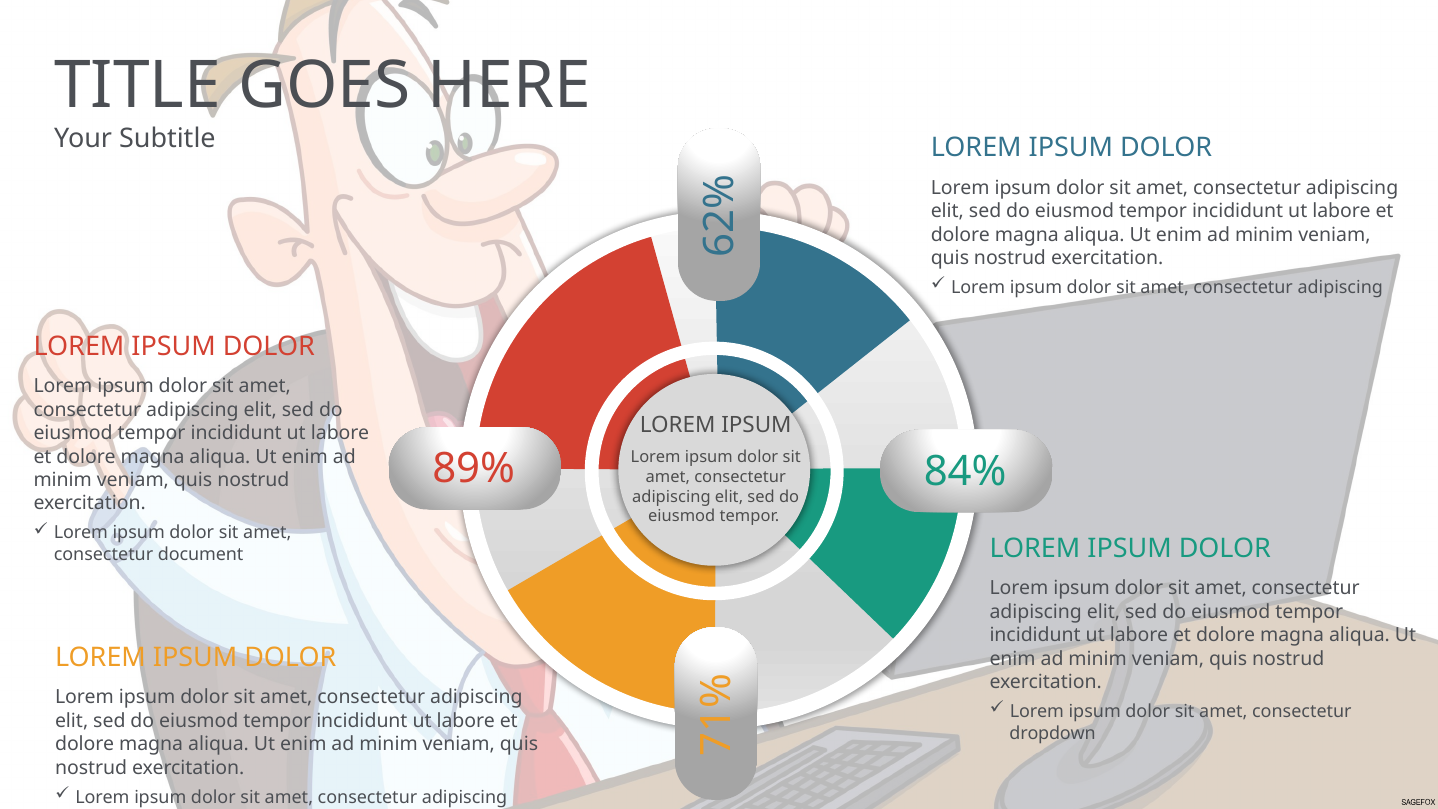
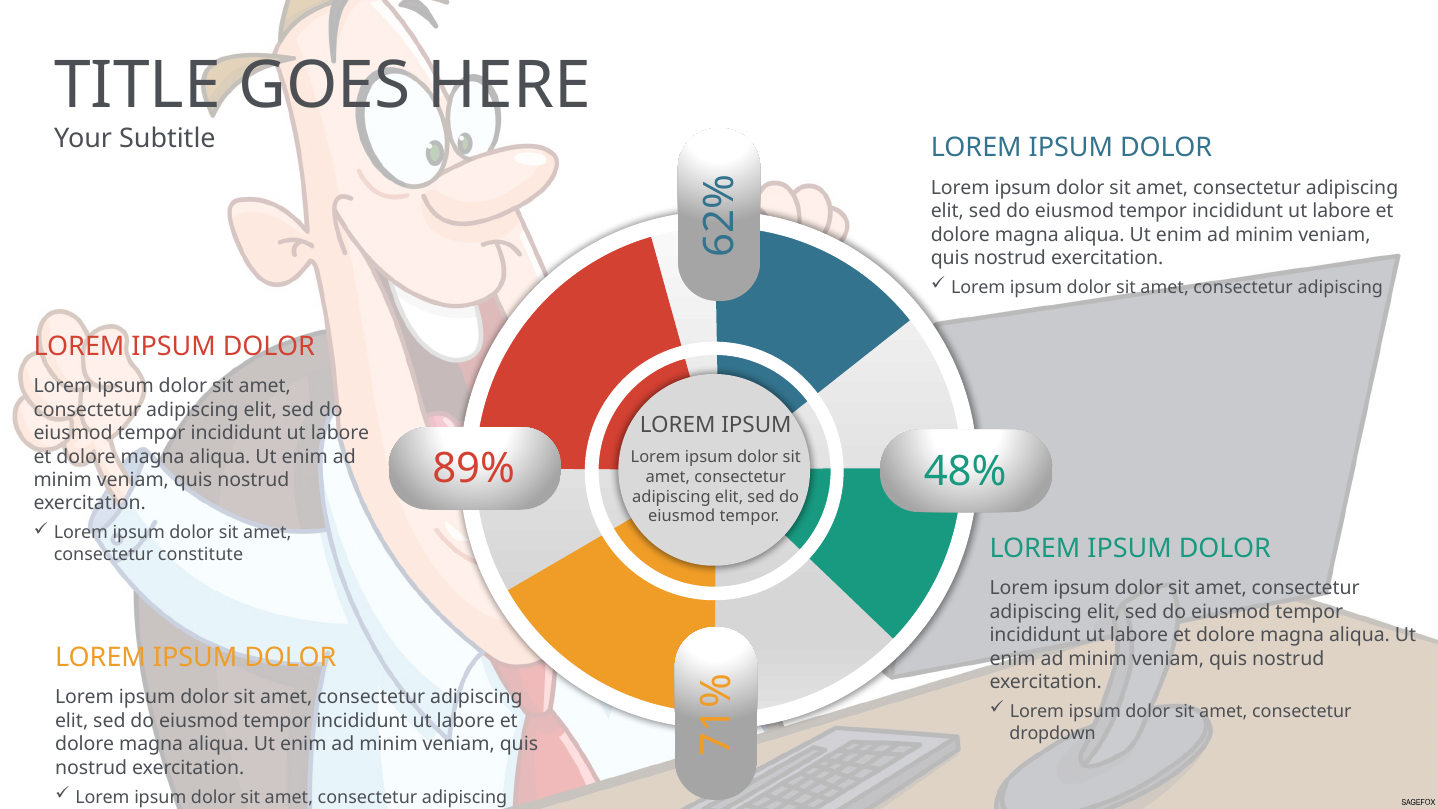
84%: 84% -> 48%
document: document -> constitute
